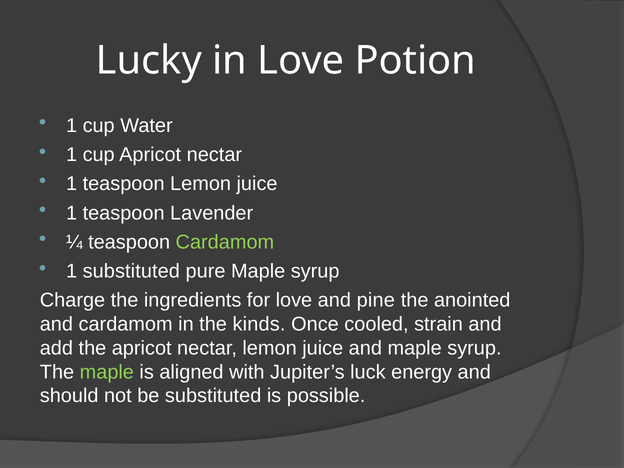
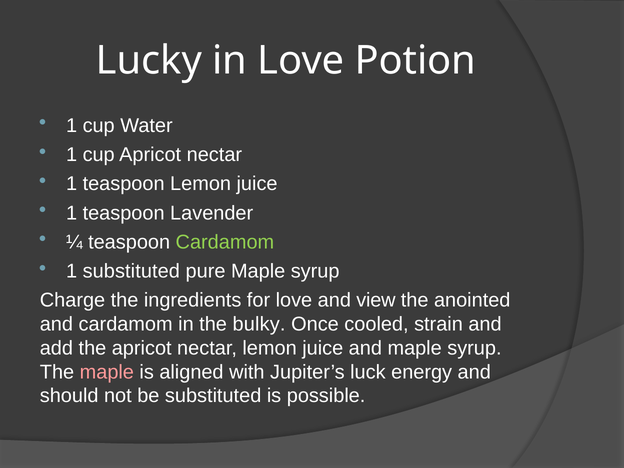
pine: pine -> view
kinds: kinds -> bulky
maple at (107, 372) colour: light green -> pink
